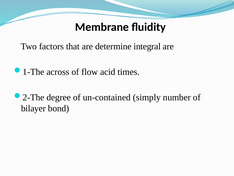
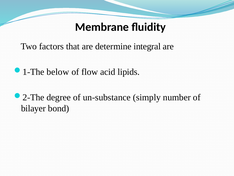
across: across -> below
times: times -> lipids
un-contained: un-contained -> un-substance
